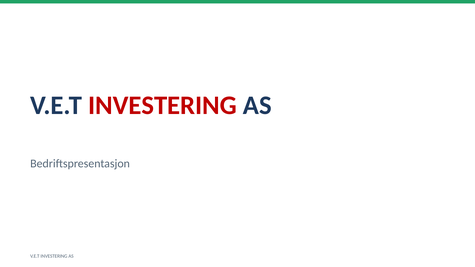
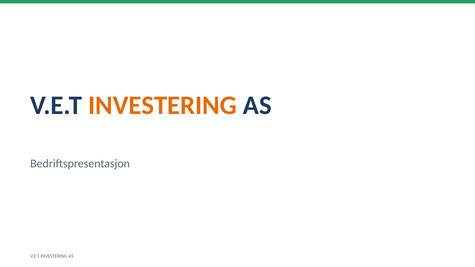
INVESTERING at (163, 105) colour: red -> orange
